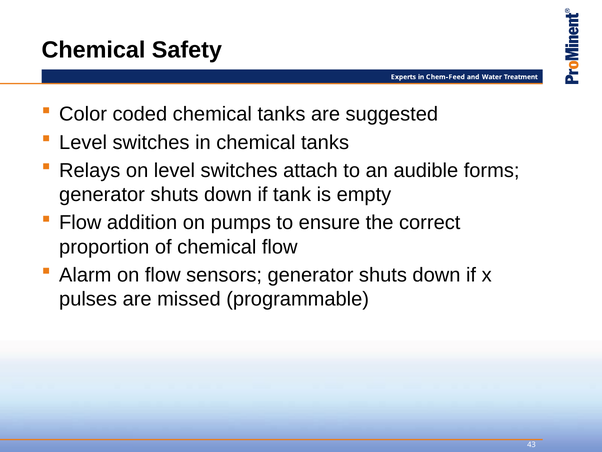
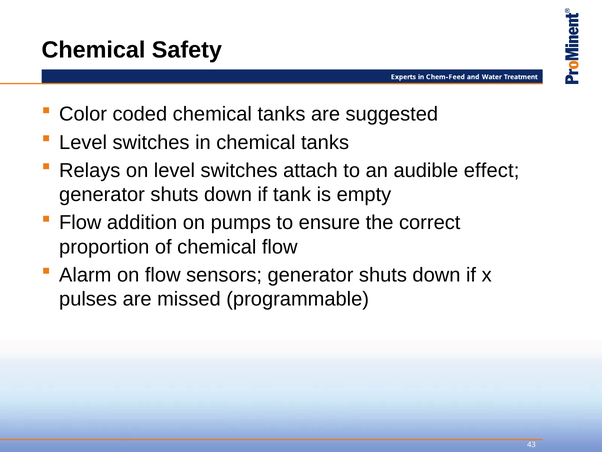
forms: forms -> effect
